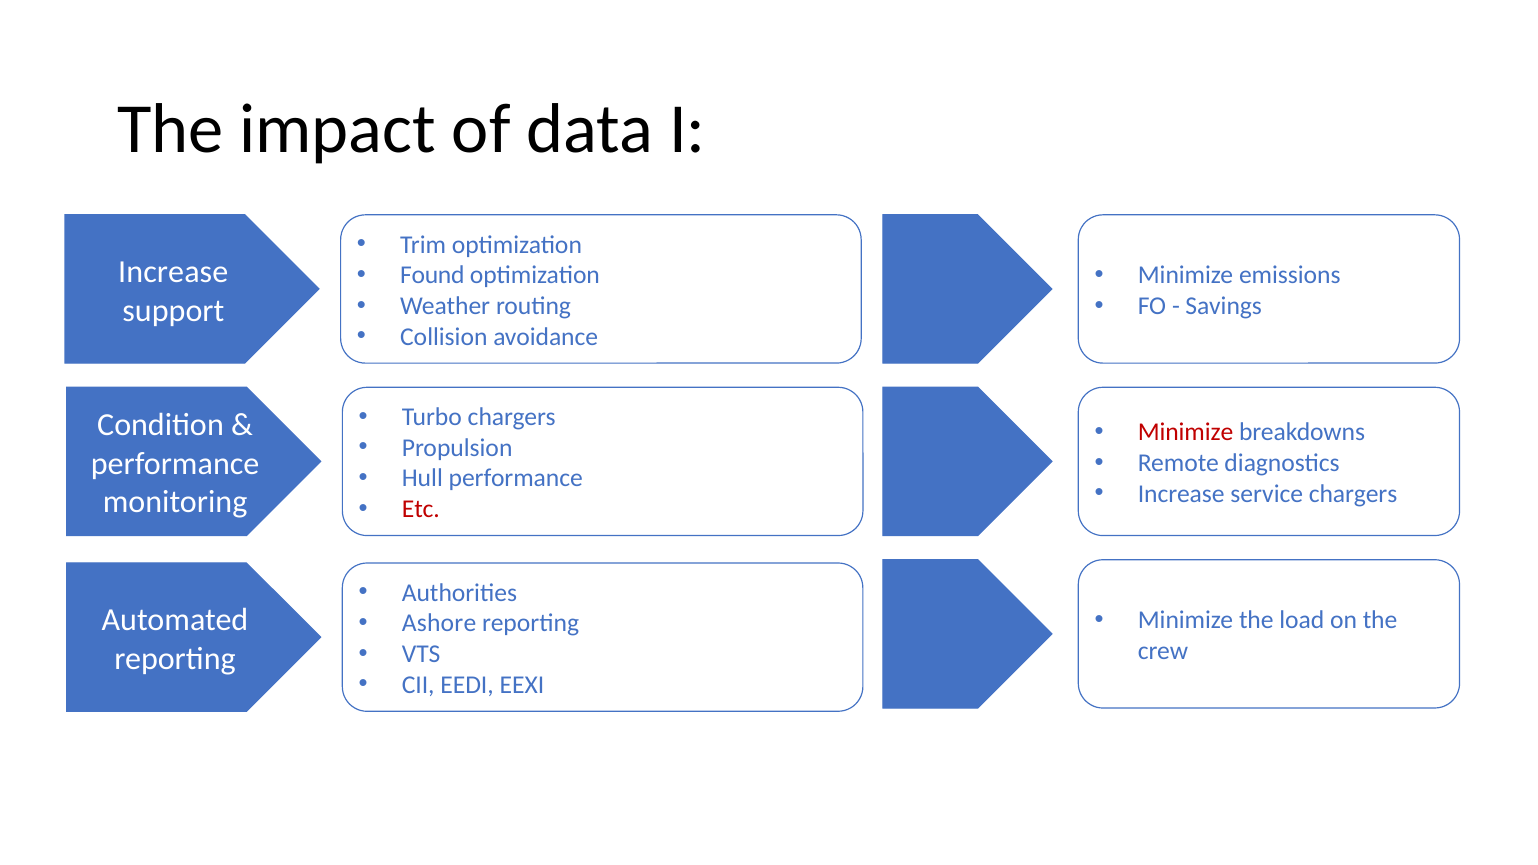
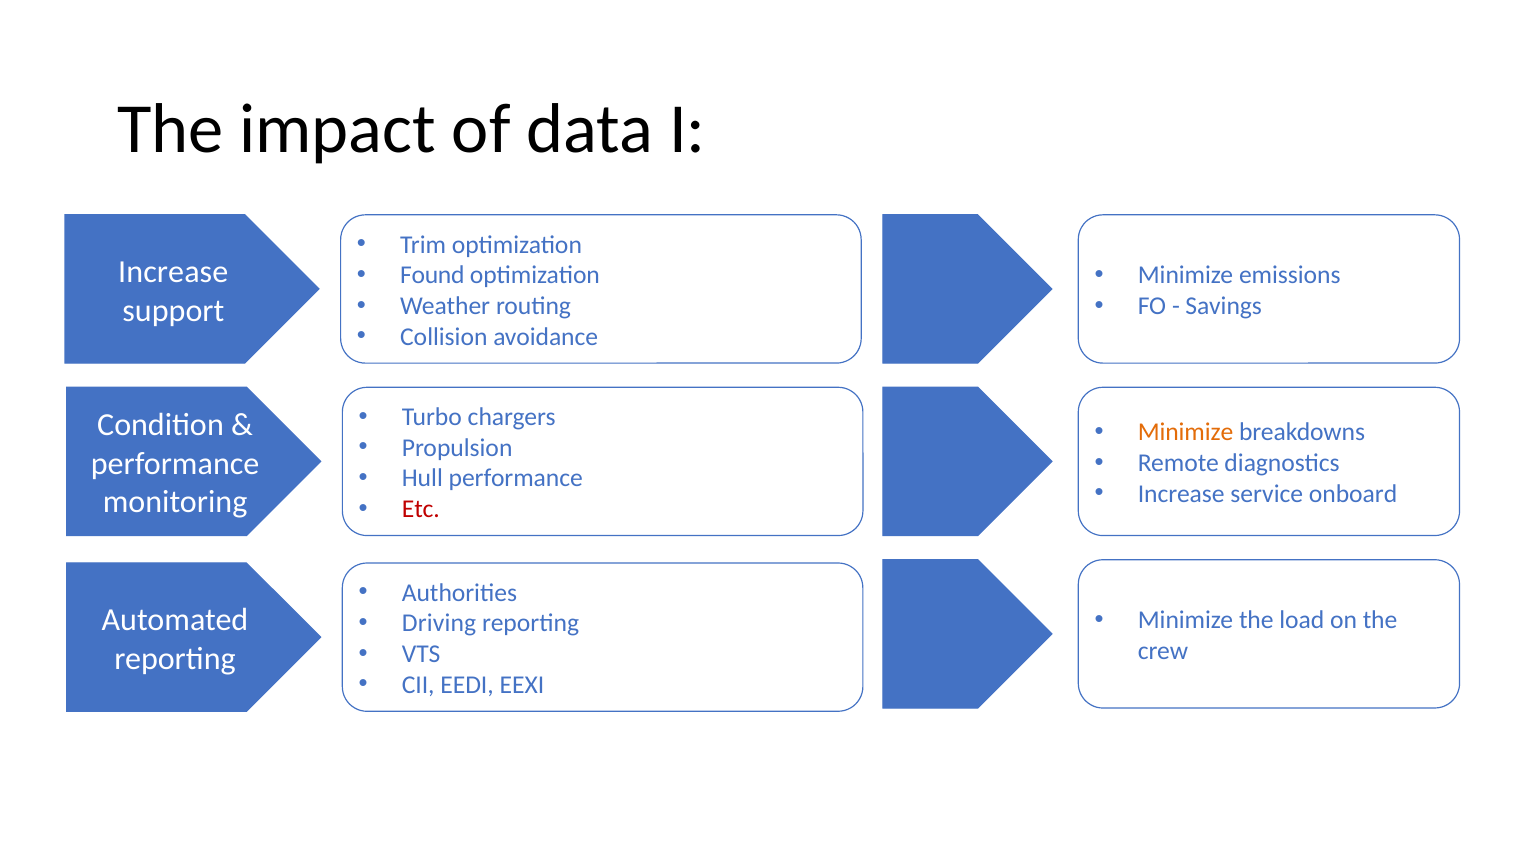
Minimize at (1186, 433) colour: red -> orange
service chargers: chargers -> onboard
Ashore: Ashore -> Driving
